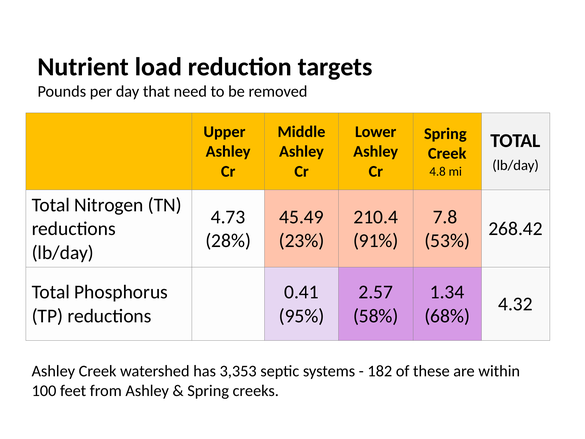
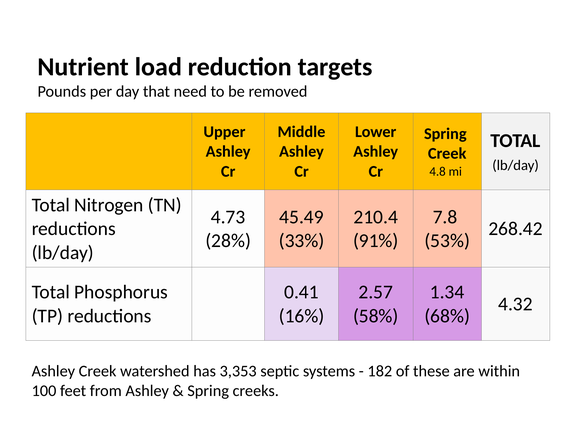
23%: 23% -> 33%
95%: 95% -> 16%
